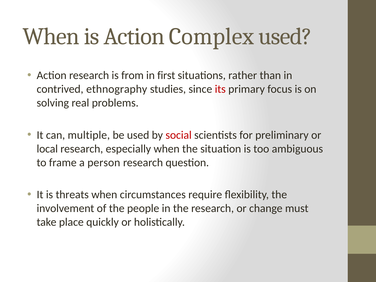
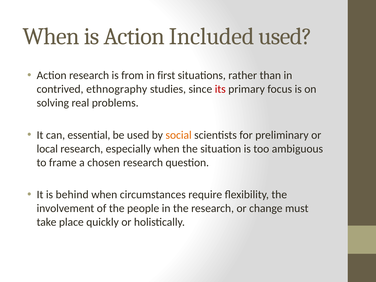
Complex: Complex -> Included
multiple: multiple -> essential
social colour: red -> orange
person: person -> chosen
threats: threats -> behind
